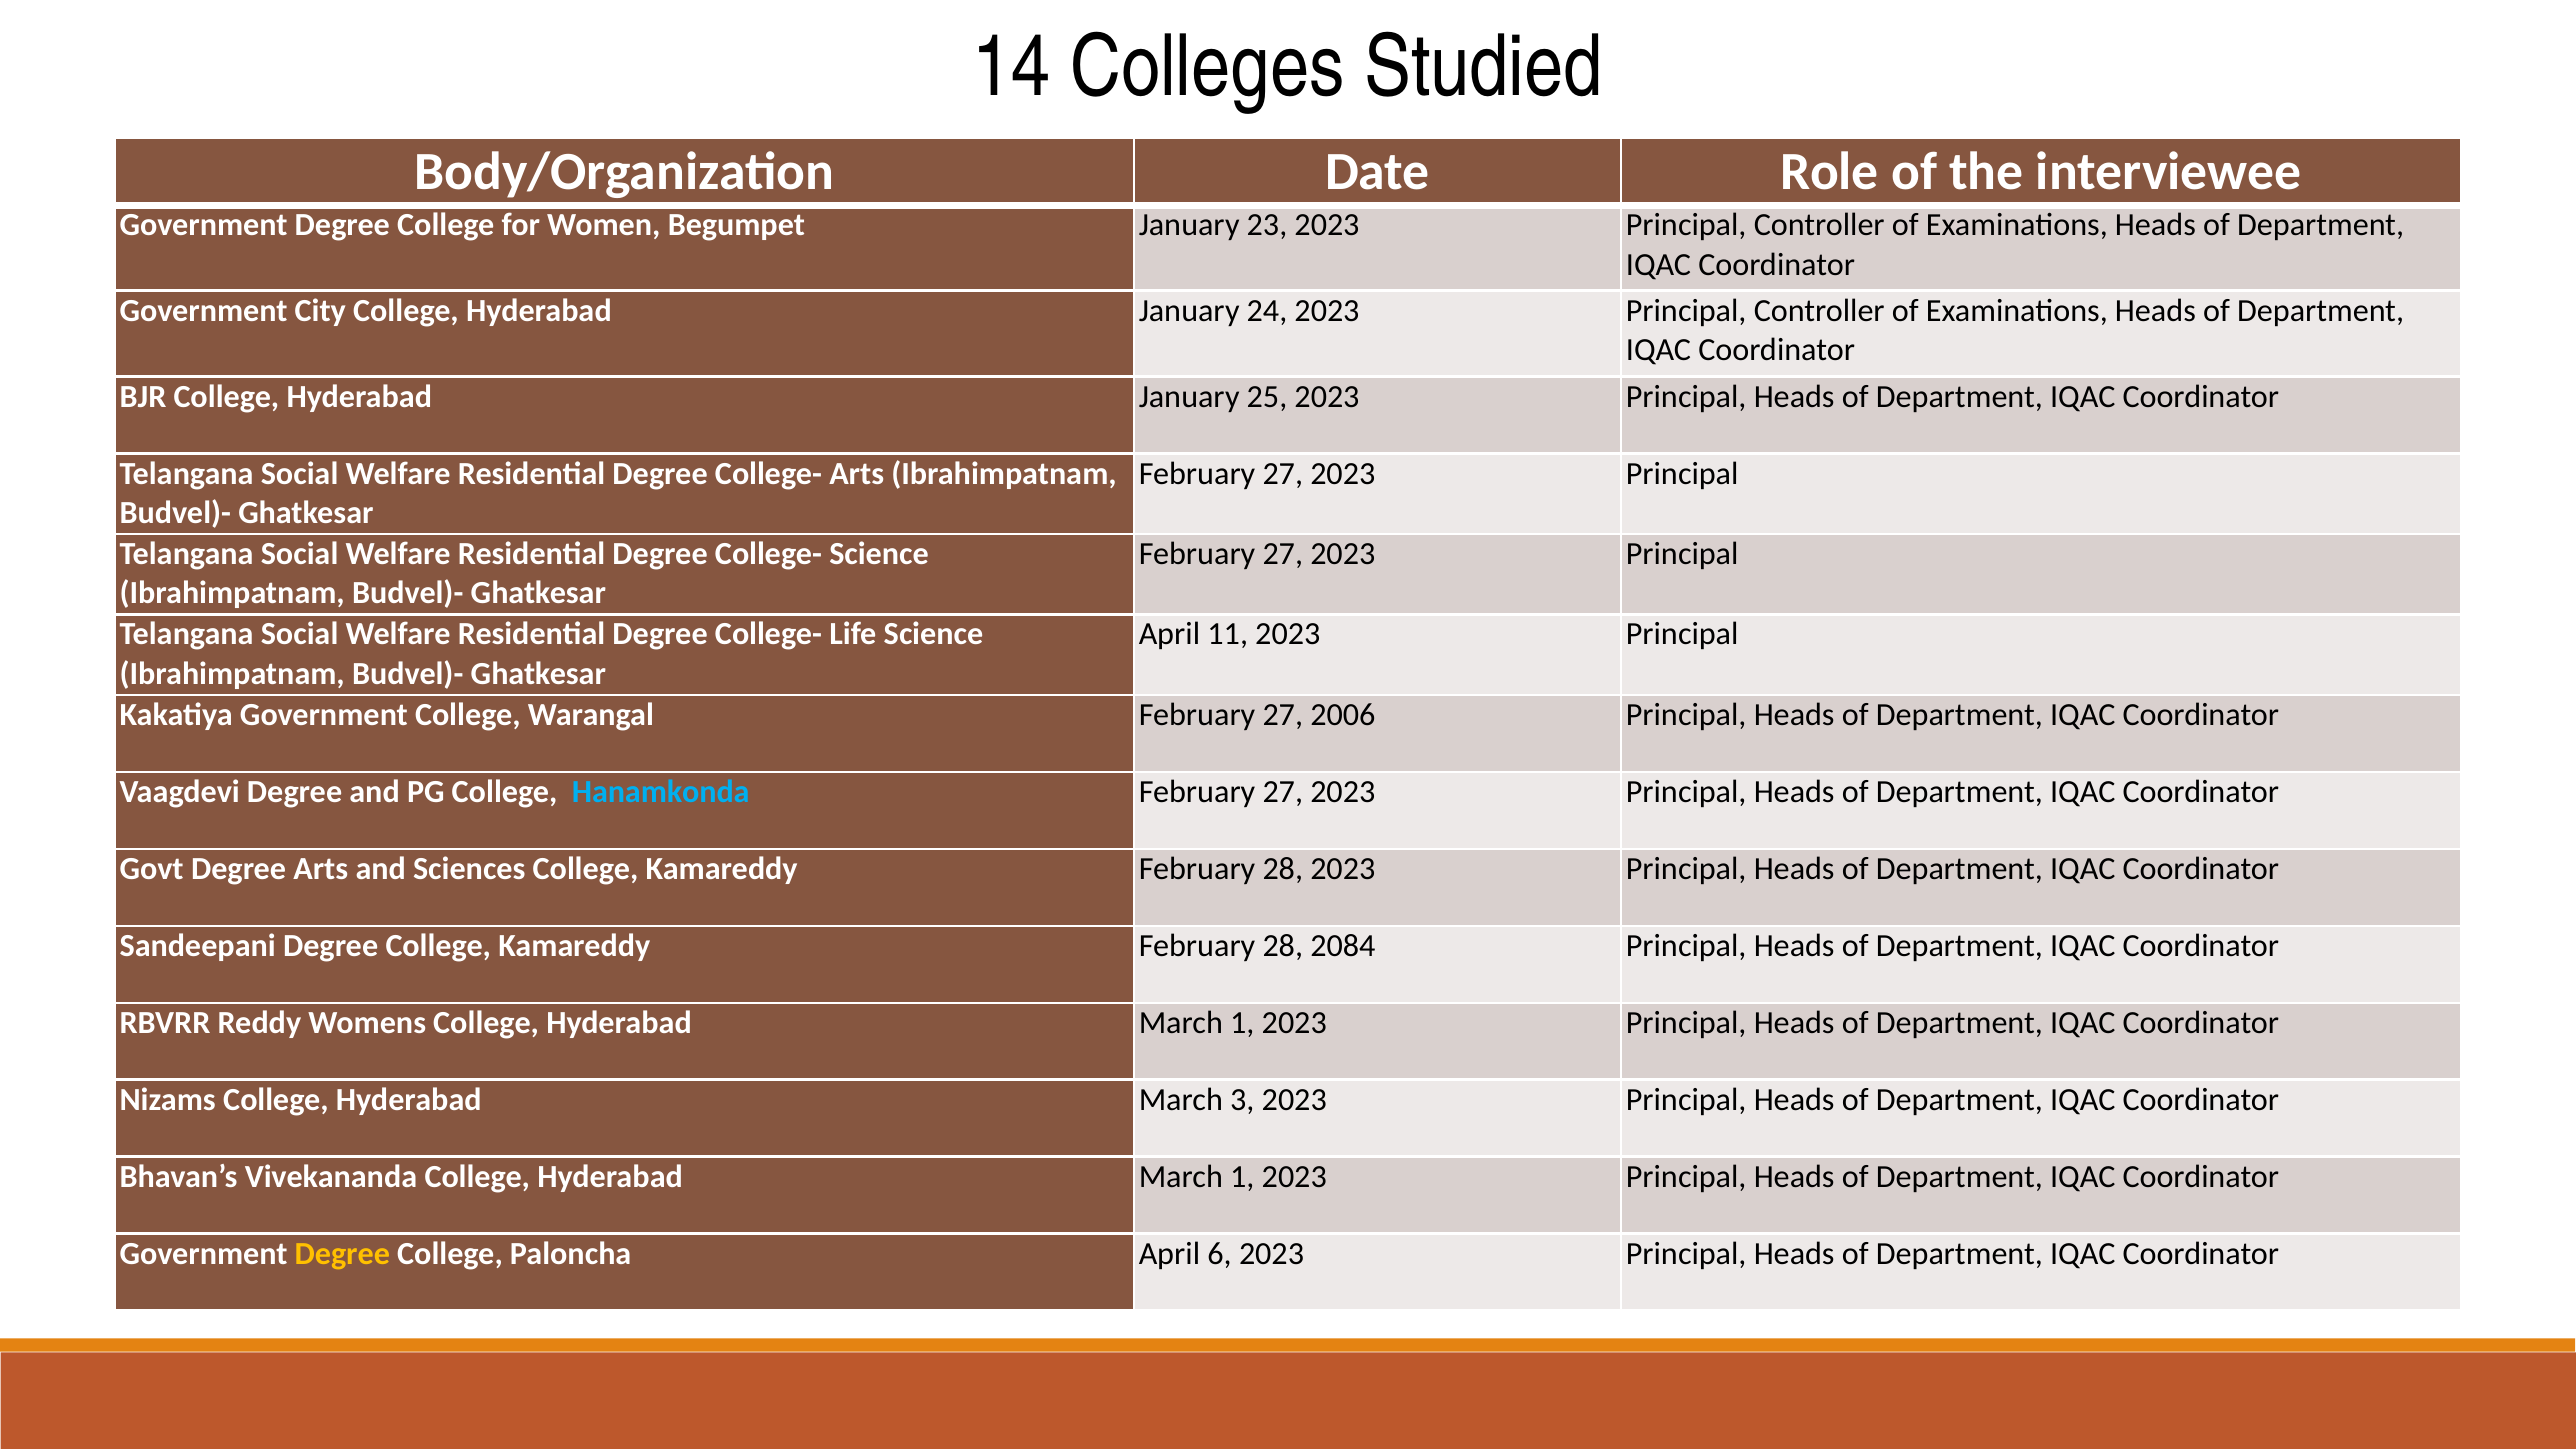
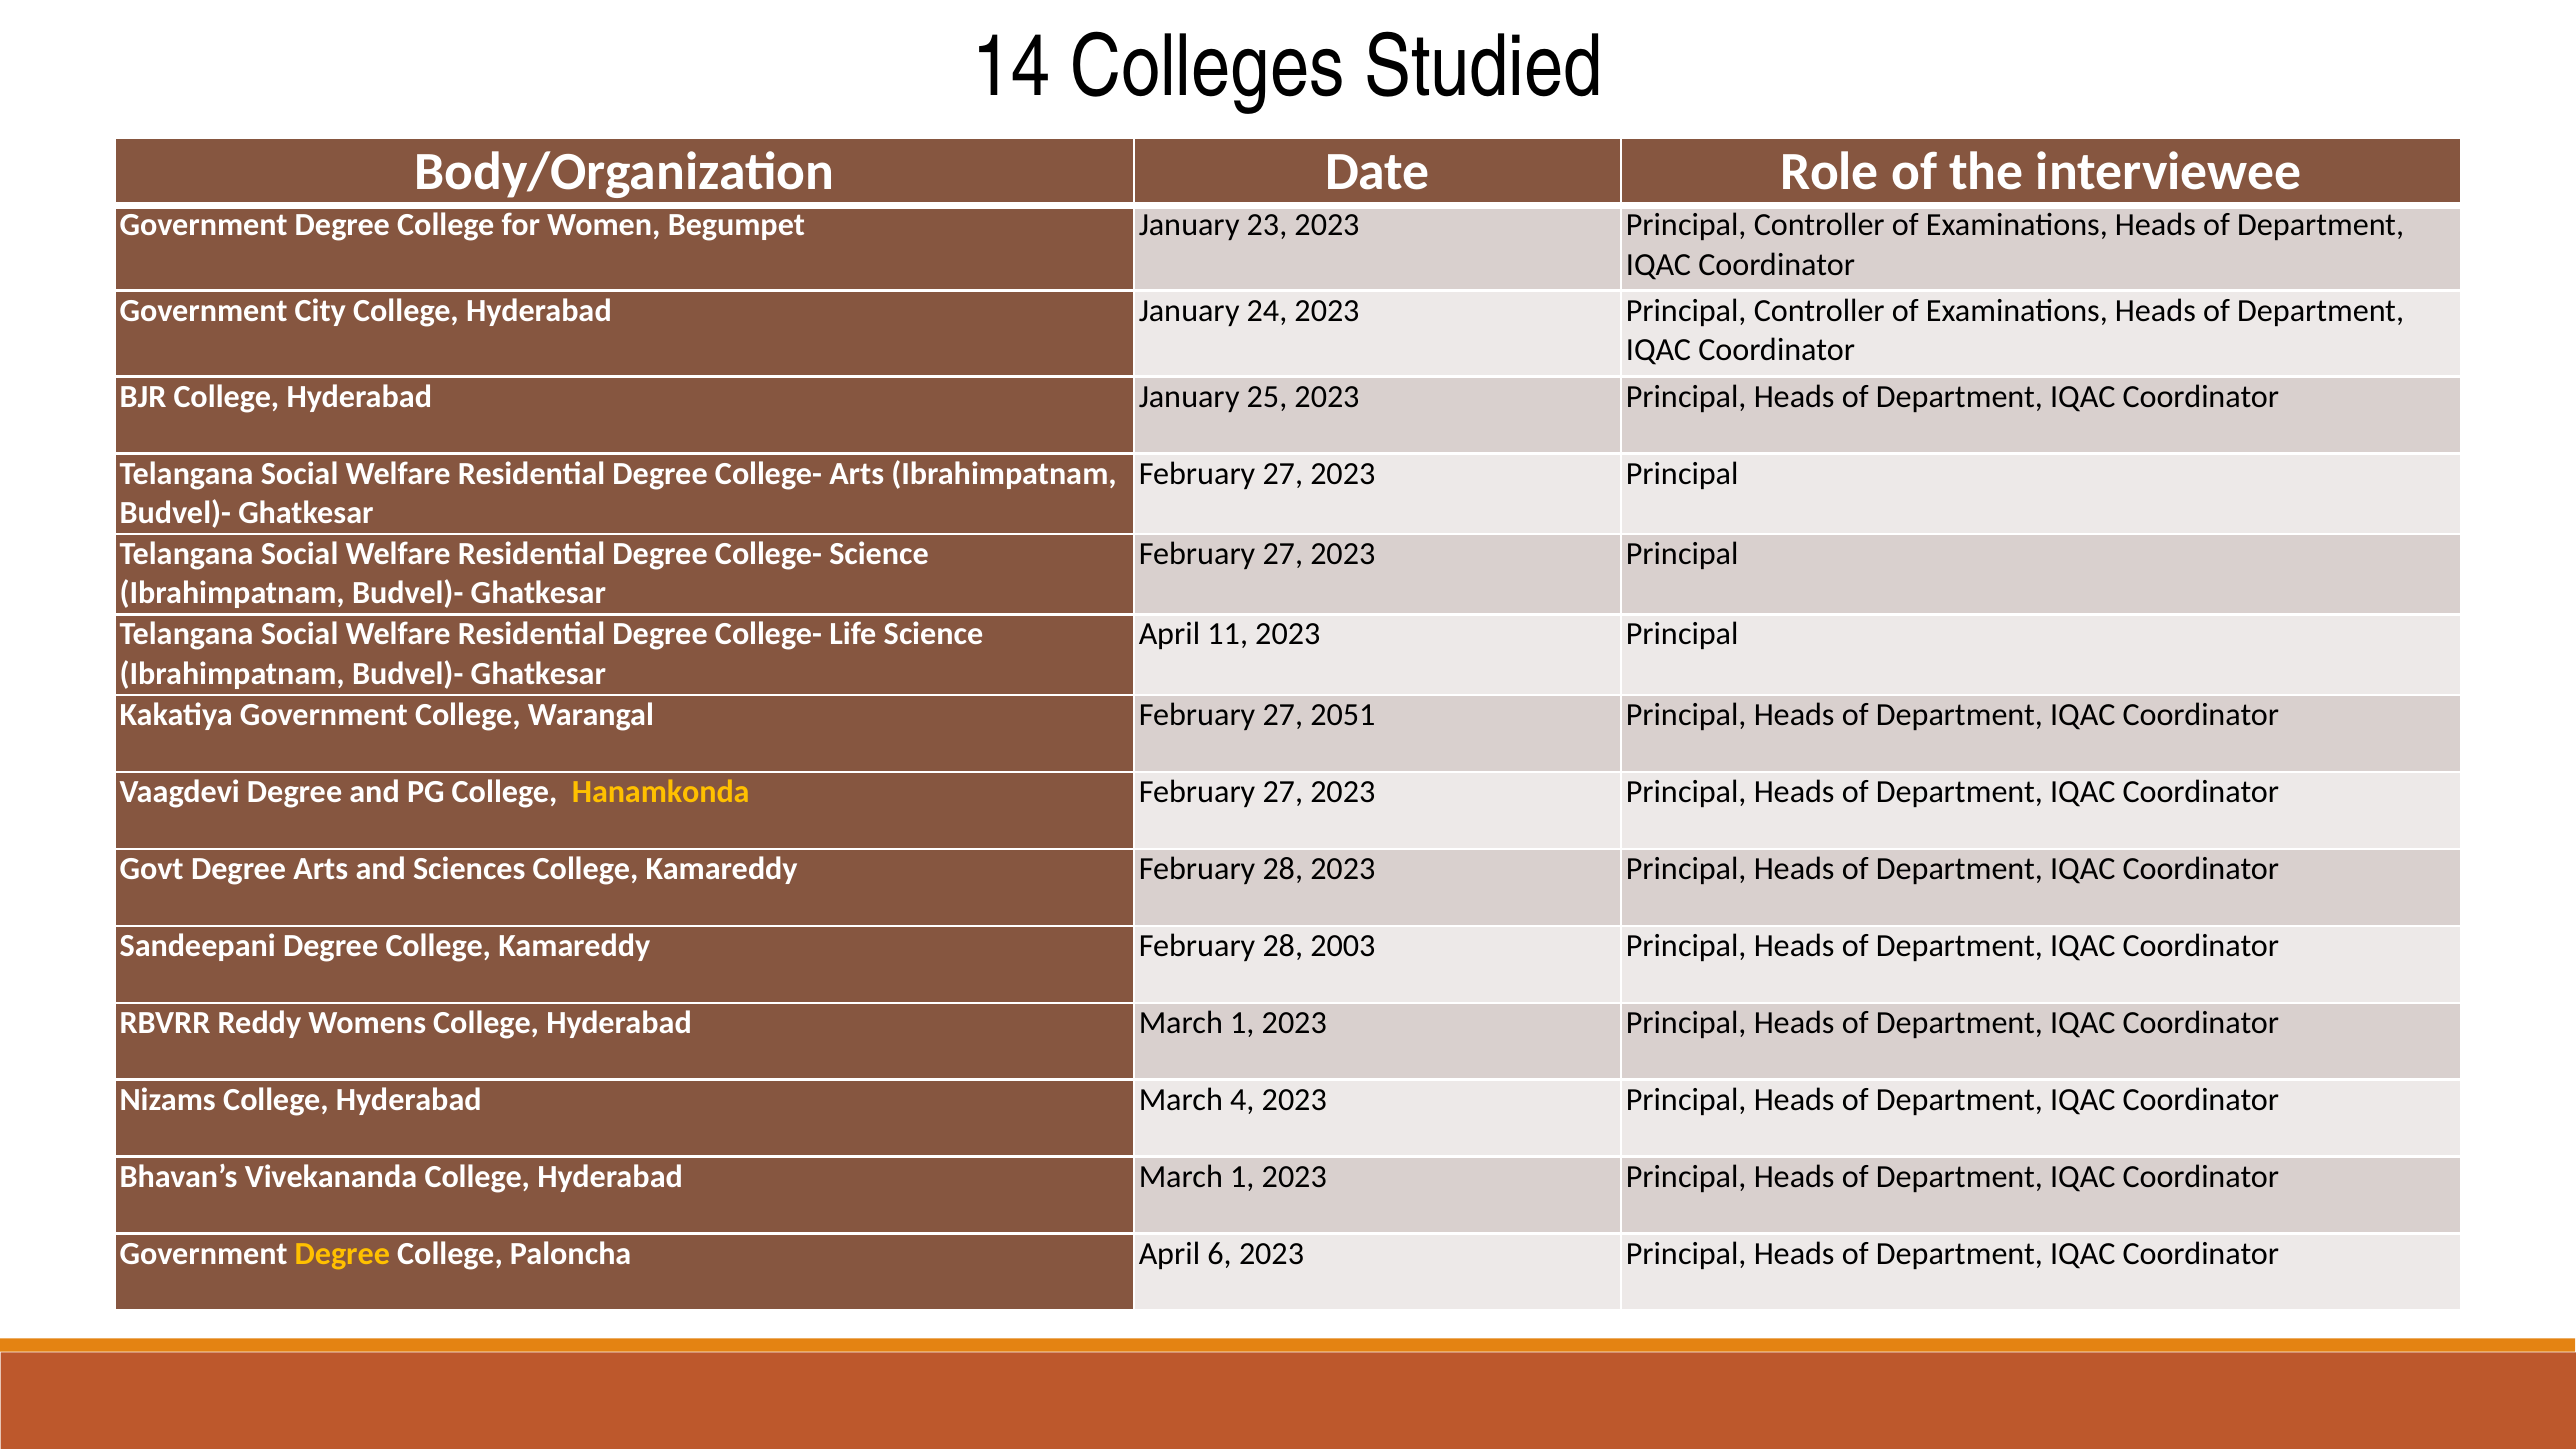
2006: 2006 -> 2051
Hanamkonda colour: light blue -> yellow
2084: 2084 -> 2003
3: 3 -> 4
